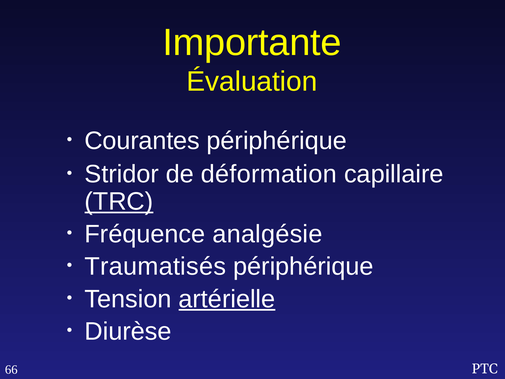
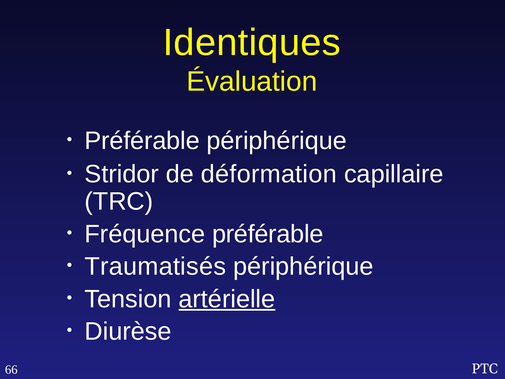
Importante: Importante -> Identiques
Courantes at (142, 141): Courantes -> Préférable
TRC underline: present -> none
Fréquence analgésie: analgésie -> préférable
